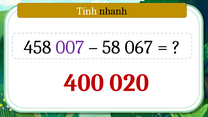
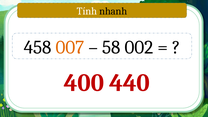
007 colour: purple -> orange
067: 067 -> 002
020: 020 -> 440
